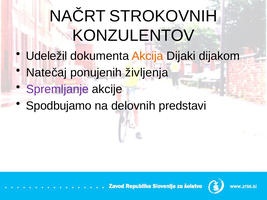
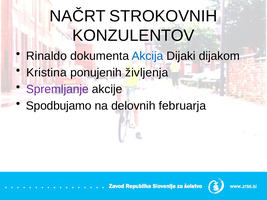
Udeležil: Udeležil -> Rinaldo
Akcija colour: orange -> blue
Natečaj: Natečaj -> Kristina
predstavi: predstavi -> februarja
